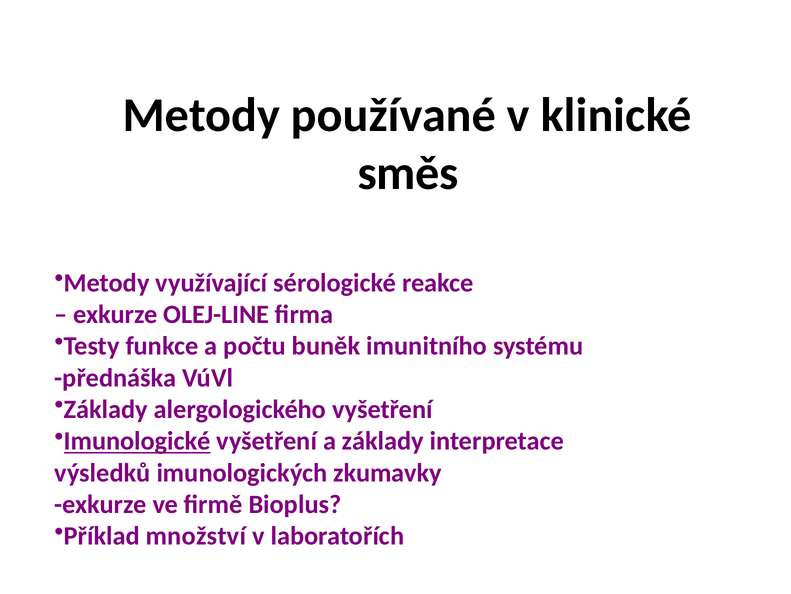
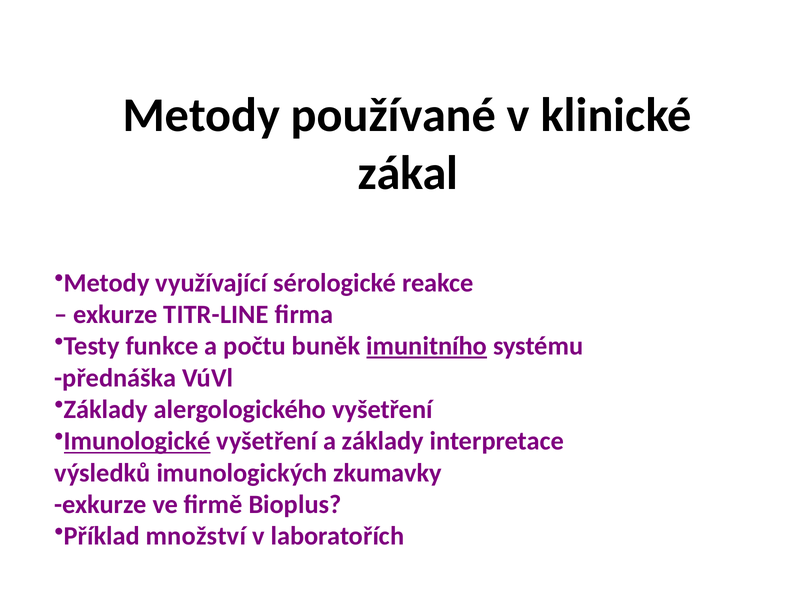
směs: směs -> zákal
OLEJ-LINE: OLEJ-LINE -> TITR-LINE
imunitního underline: none -> present
